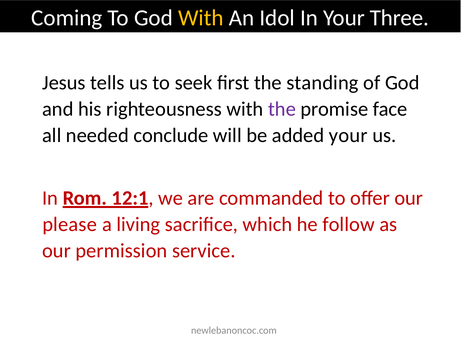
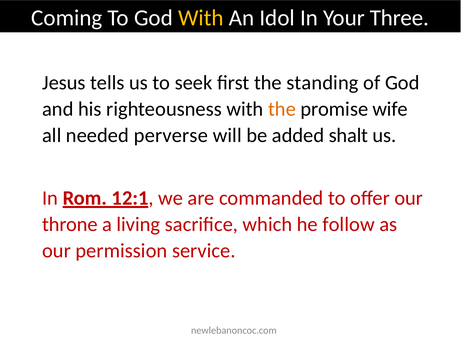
the at (282, 109) colour: purple -> orange
face: face -> wife
conclude: conclude -> perverse
added your: your -> shalt
please: please -> throne
